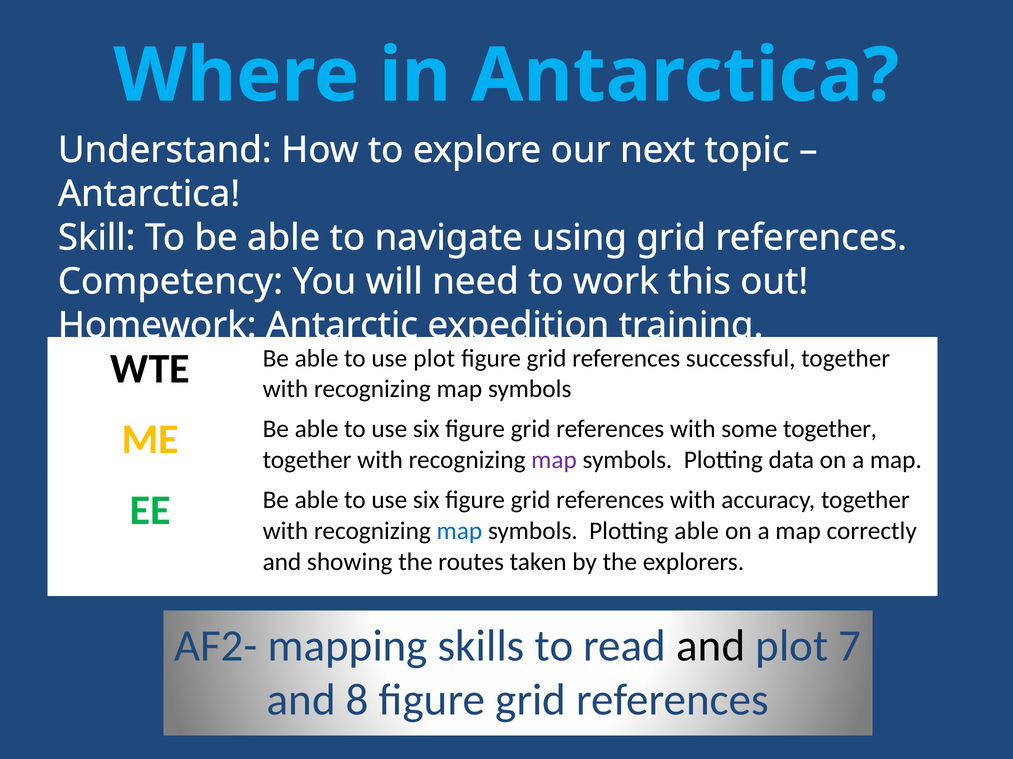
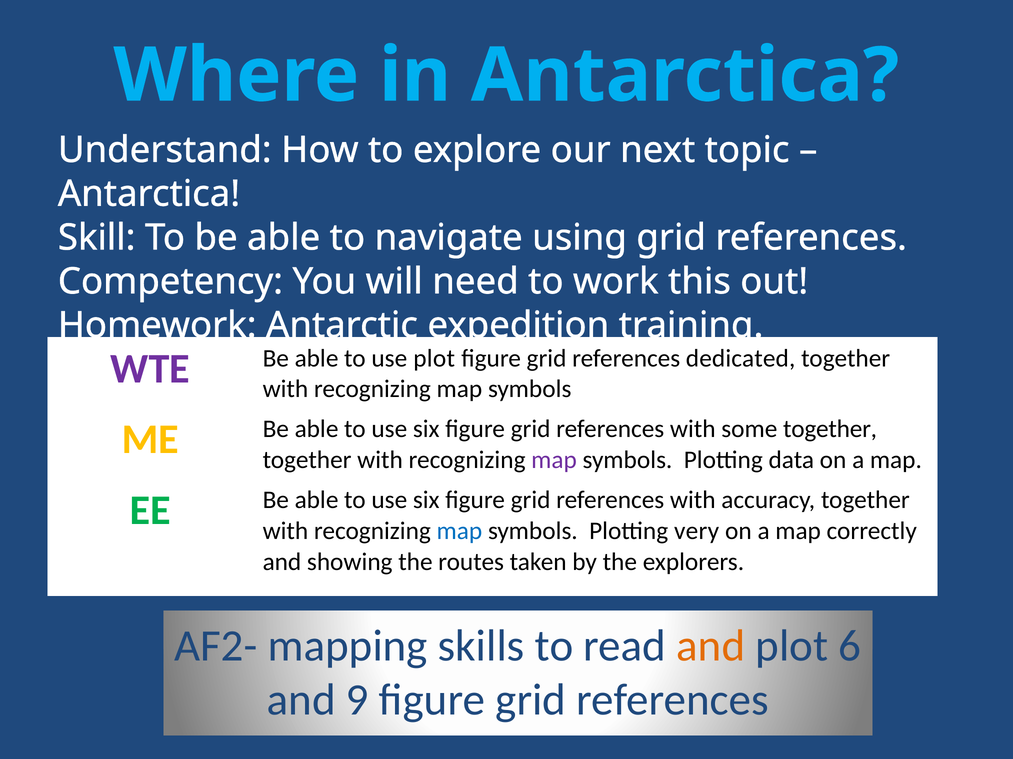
WTE colour: black -> purple
successful: successful -> dedicated
Plotting able: able -> very
and at (711, 647) colour: black -> orange
7: 7 -> 6
8: 8 -> 9
